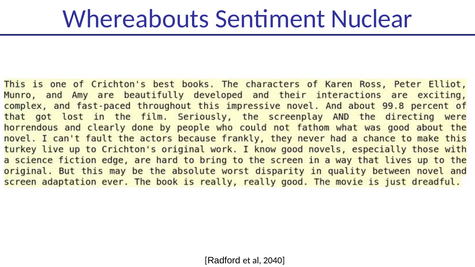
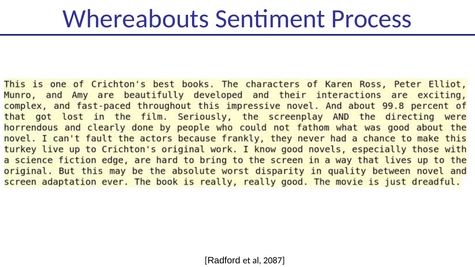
Nuclear: Nuclear -> Process
2040: 2040 -> 2087
